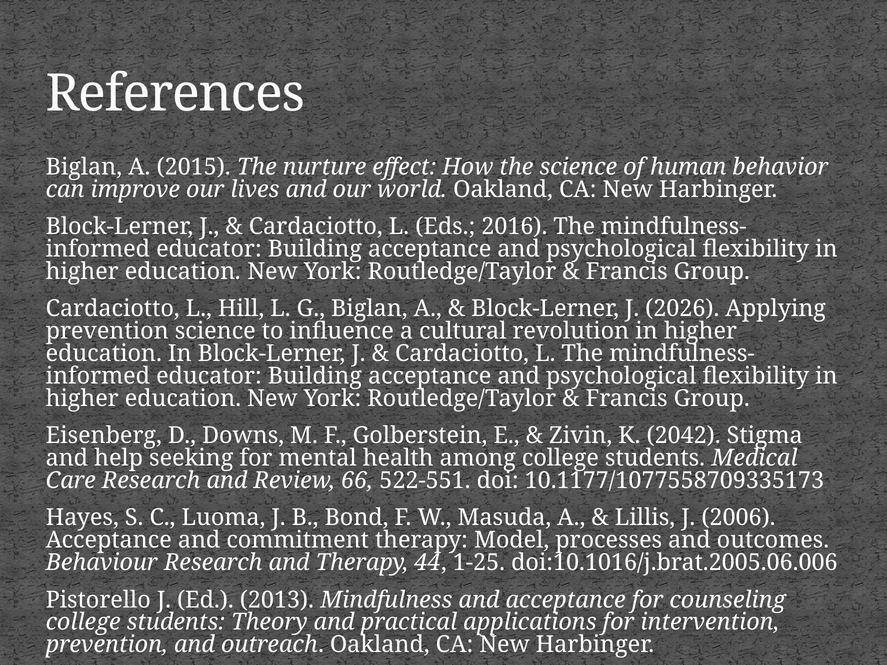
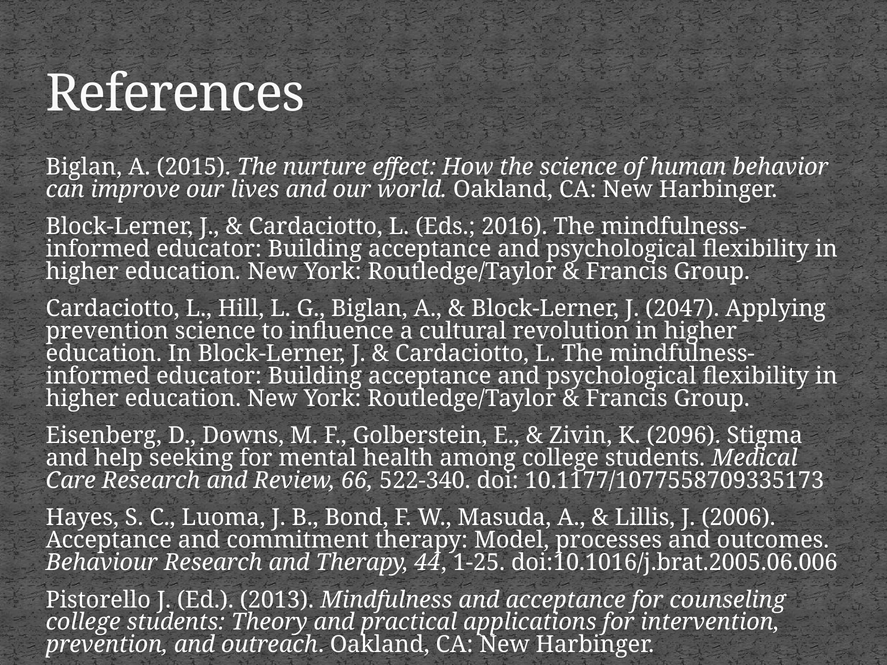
2026: 2026 -> 2047
2042: 2042 -> 2096
522-551: 522-551 -> 522-340
